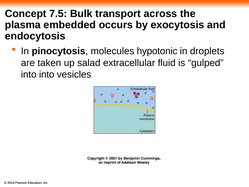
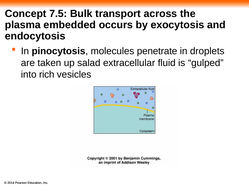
hypotonic: hypotonic -> penetrate
into into: into -> rich
